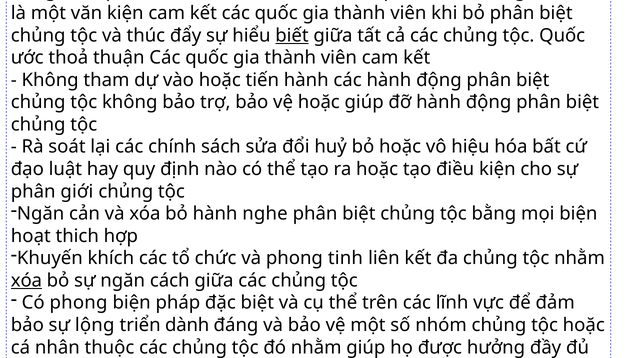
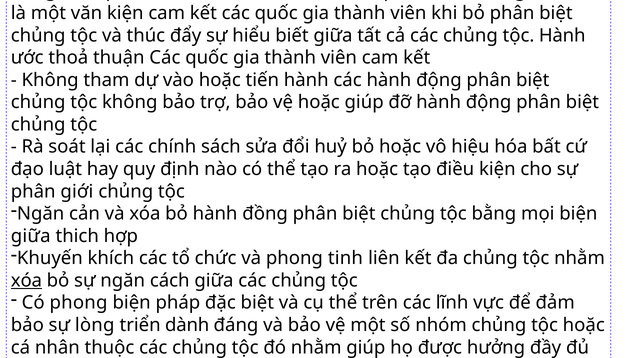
biết underline: present -> none
tộc Quốc: Quốc -> Hành
nghe: nghe -> đồng
hoạt at (31, 236): hoạt -> giữa
lộng: lộng -> lòng
